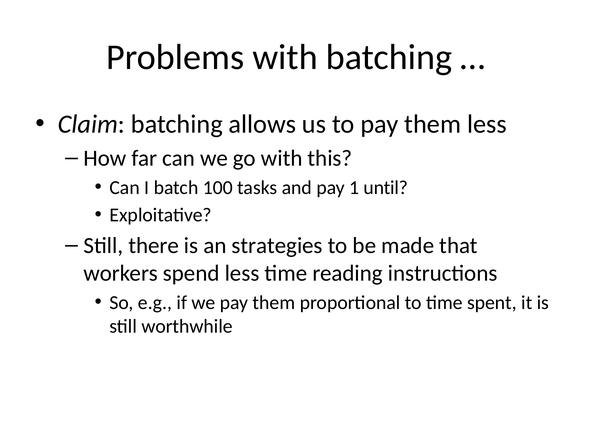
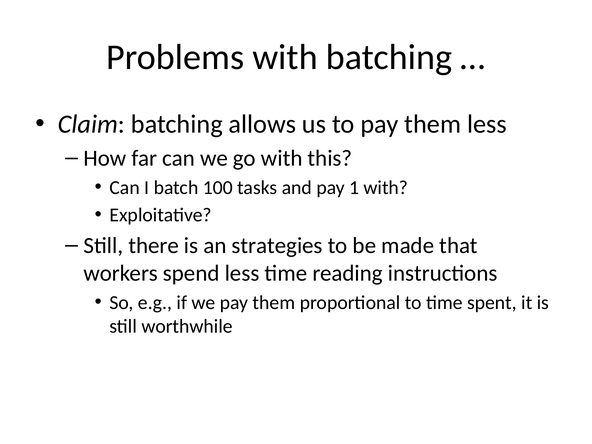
1 until: until -> with
